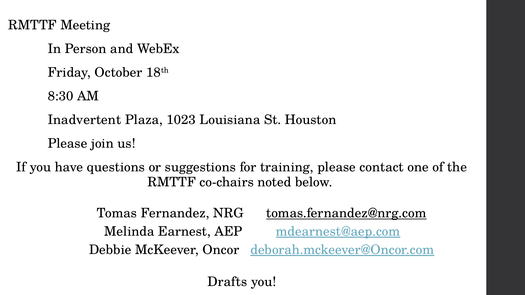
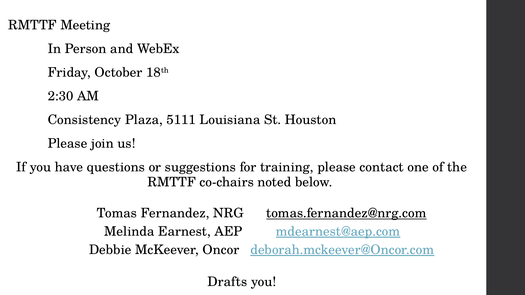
8:30: 8:30 -> 2:30
Inadvertent: Inadvertent -> Consistency
1023: 1023 -> 5111
